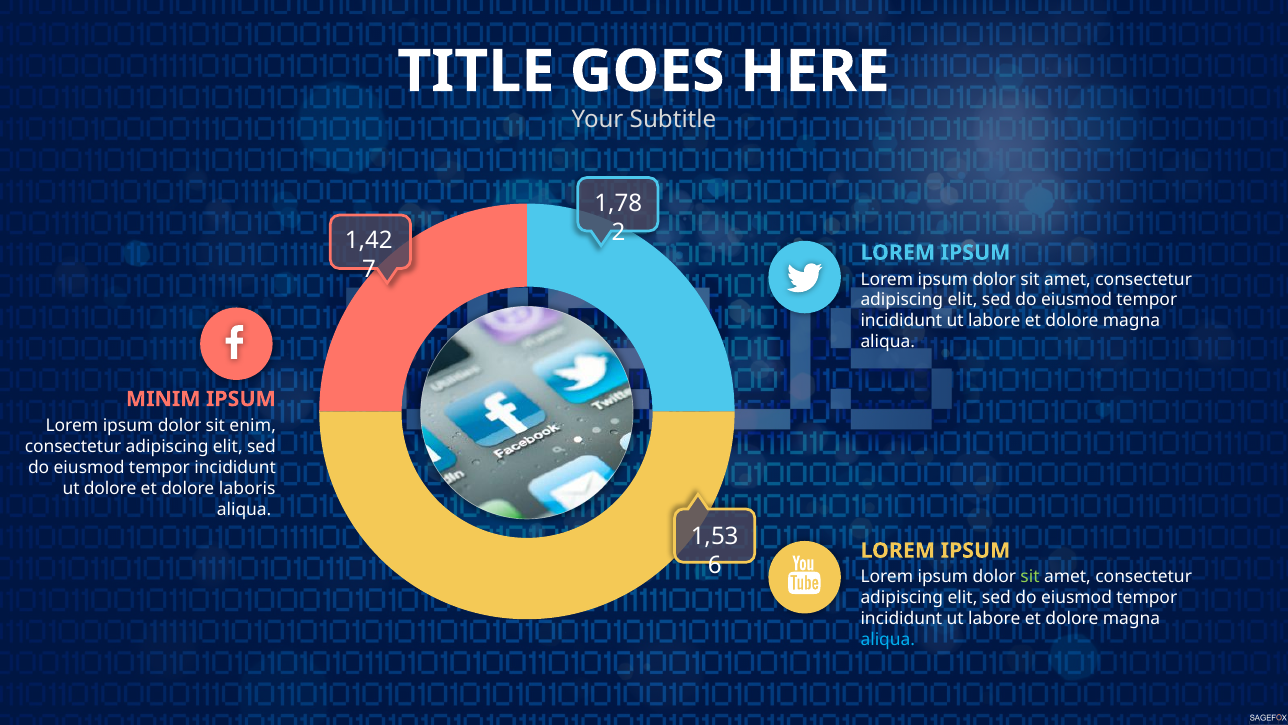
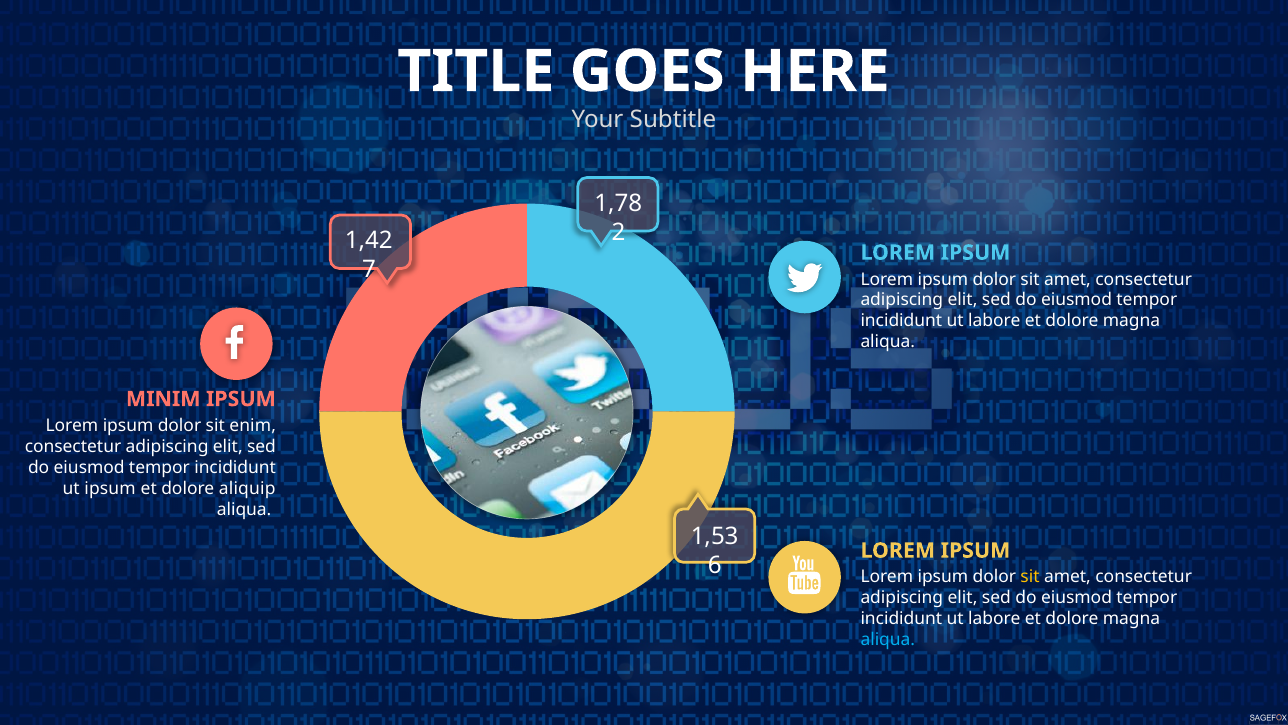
ut dolore: dolore -> ipsum
laboris: laboris -> aliquip
sit at (1030, 577) colour: light green -> yellow
